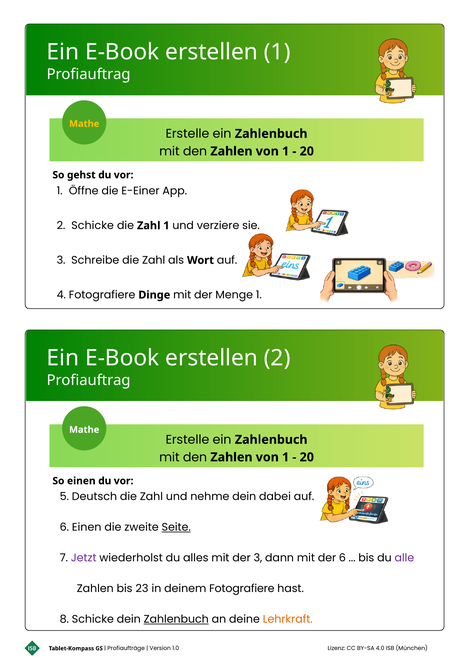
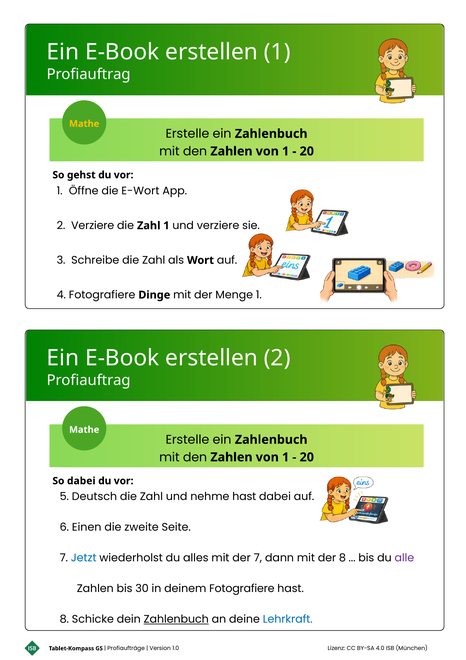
E-Einer: E-Einer -> E-Wort
2 Schicke: Schicke -> Verziere
So einen: einen -> dabei
nehme dein: dein -> hast
Seite underline: present -> none
Jetzt colour: purple -> blue
der 3: 3 -> 7
der 6: 6 -> 8
23: 23 -> 30
Lehrkraft colour: orange -> blue
